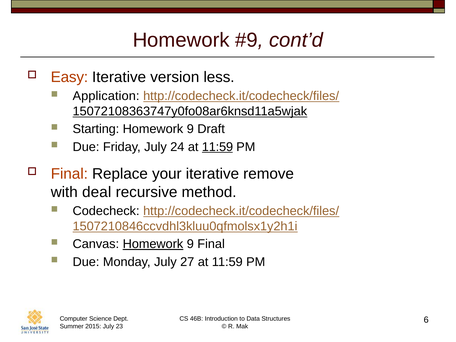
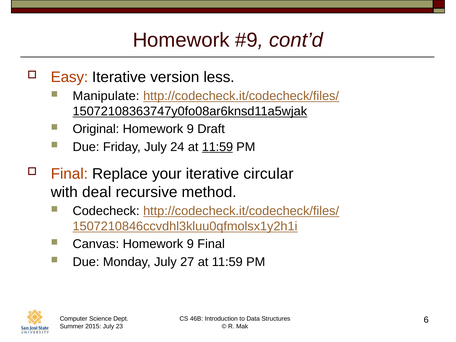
Application: Application -> Manipulate
Starting: Starting -> Original
remove: remove -> circular
Homework at (153, 244) underline: present -> none
